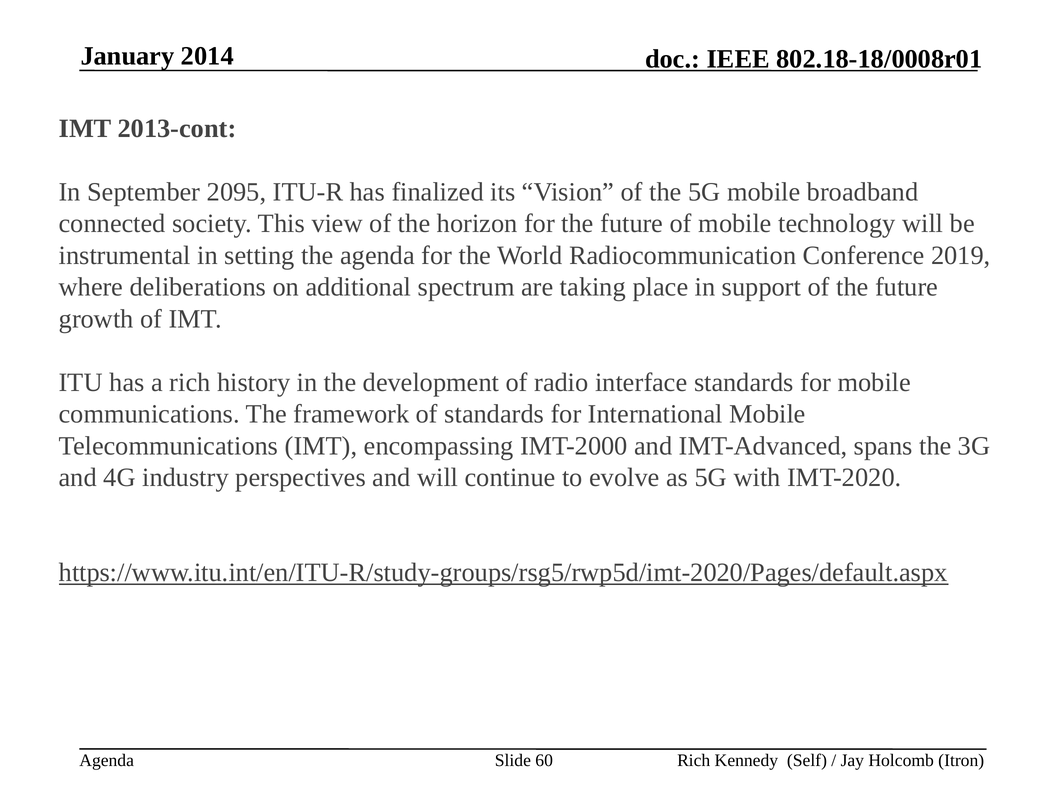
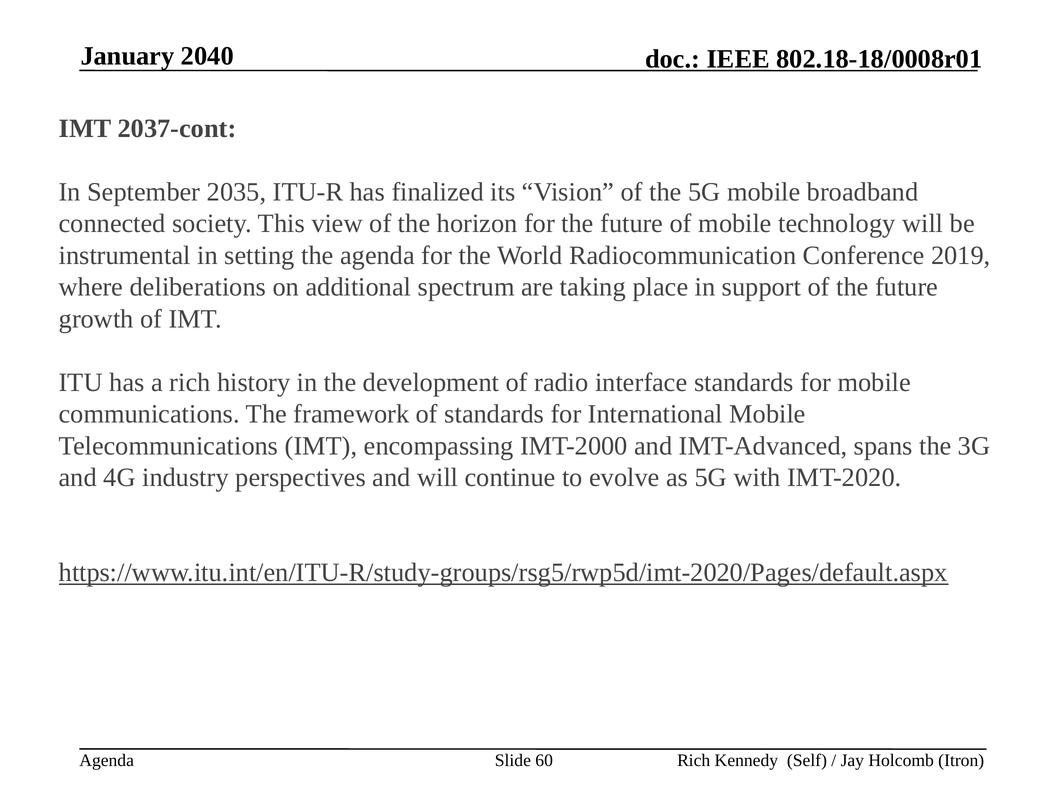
2014: 2014 -> 2040
2013-cont: 2013-cont -> 2037-cont
2095: 2095 -> 2035
